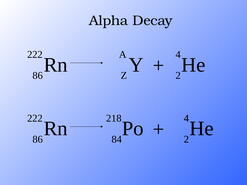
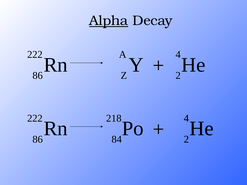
Alpha underline: none -> present
